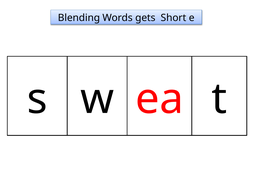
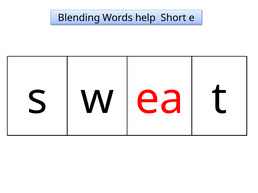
gets: gets -> help
